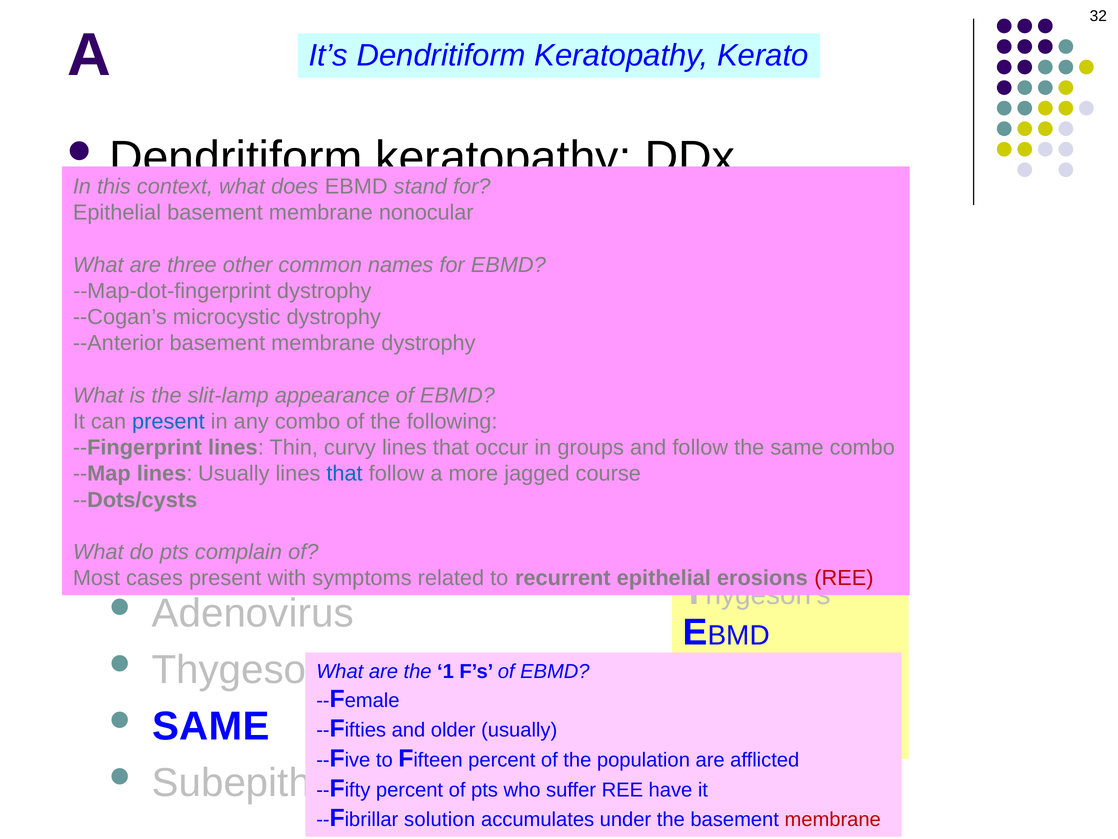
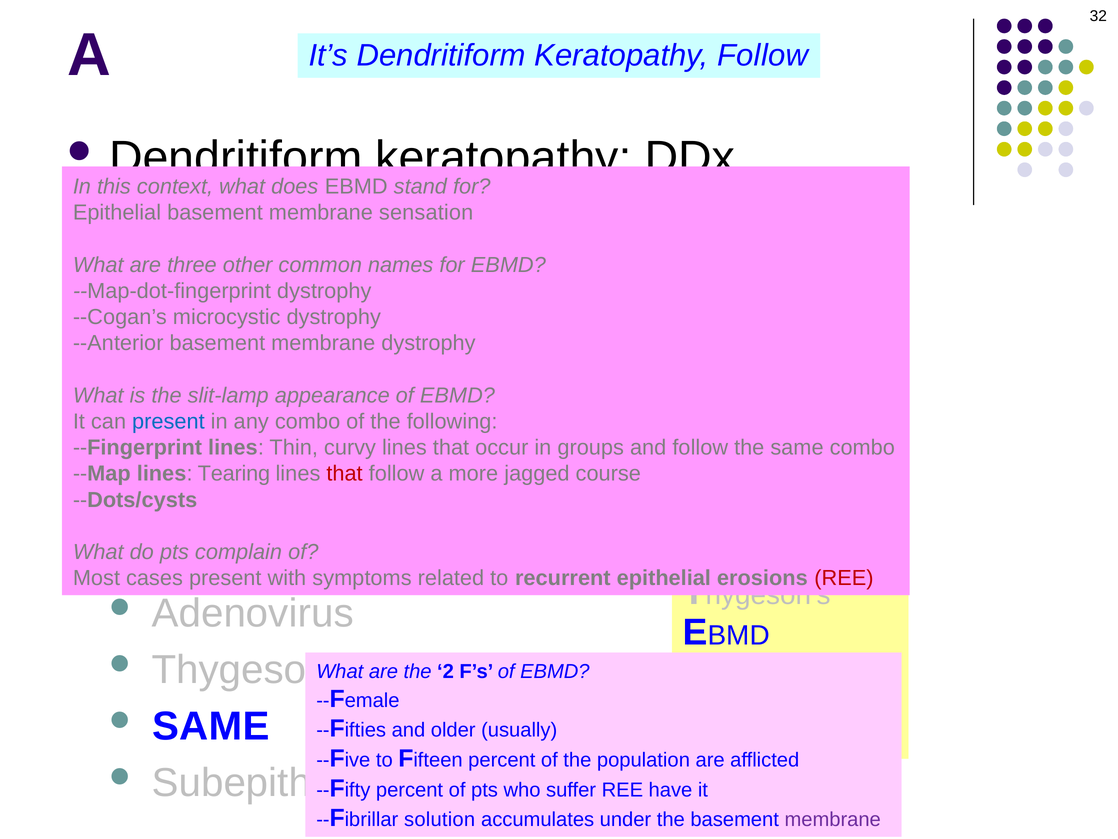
Keratopathy Kerato: Kerato -> Follow
nonocular: nonocular -> sensation
lines Usually: Usually -> Tearing
that at (345, 473) colour: blue -> red
1: 1 -> 2
membrane at (833, 819) colour: red -> purple
